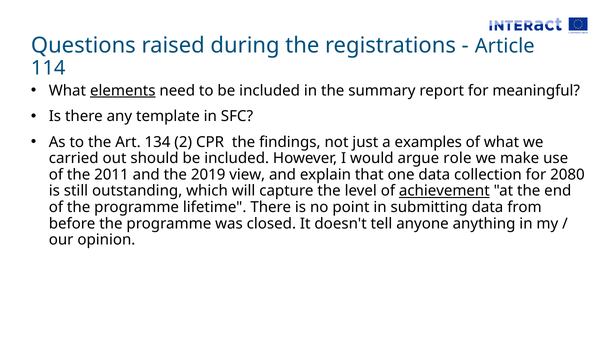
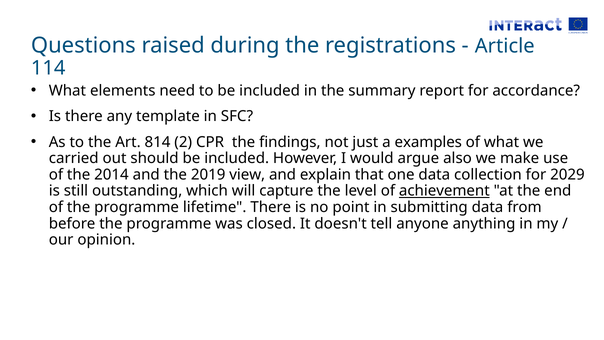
elements underline: present -> none
meaningful: meaningful -> accordance
134: 134 -> 814
role: role -> also
2011: 2011 -> 2014
2080: 2080 -> 2029
